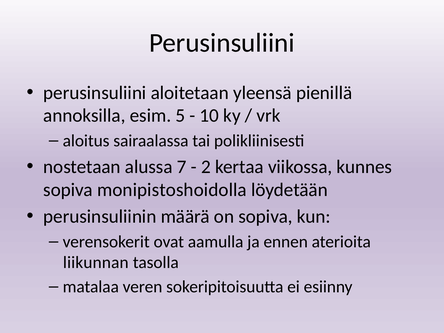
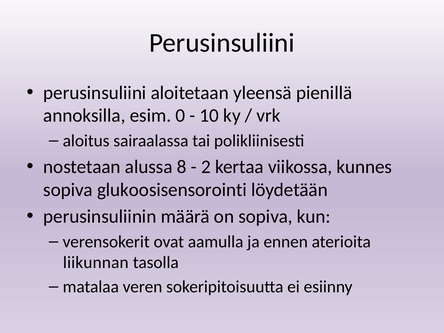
5: 5 -> 0
7: 7 -> 8
monipistoshoidolla: monipistoshoidolla -> glukoosisensorointi
